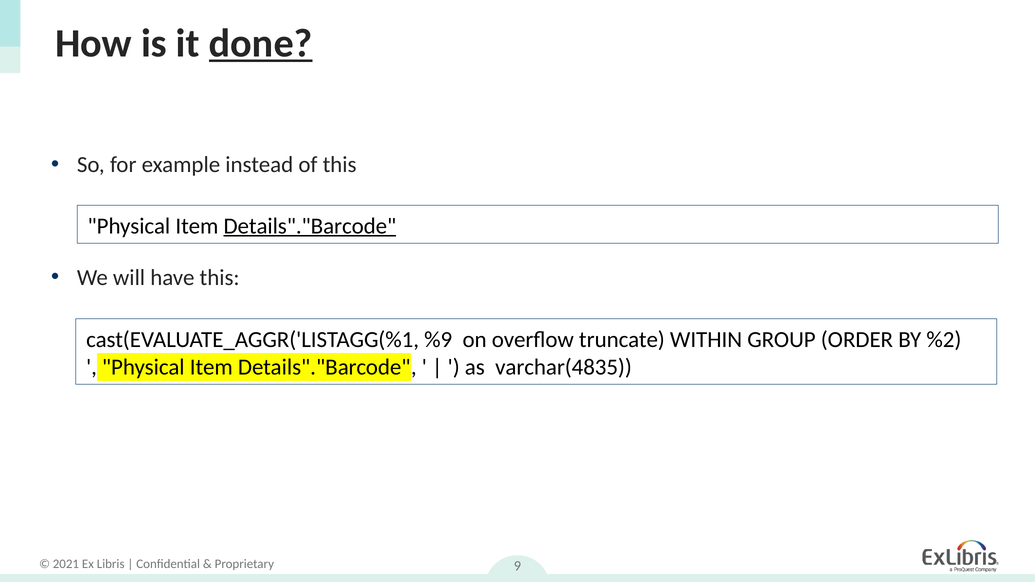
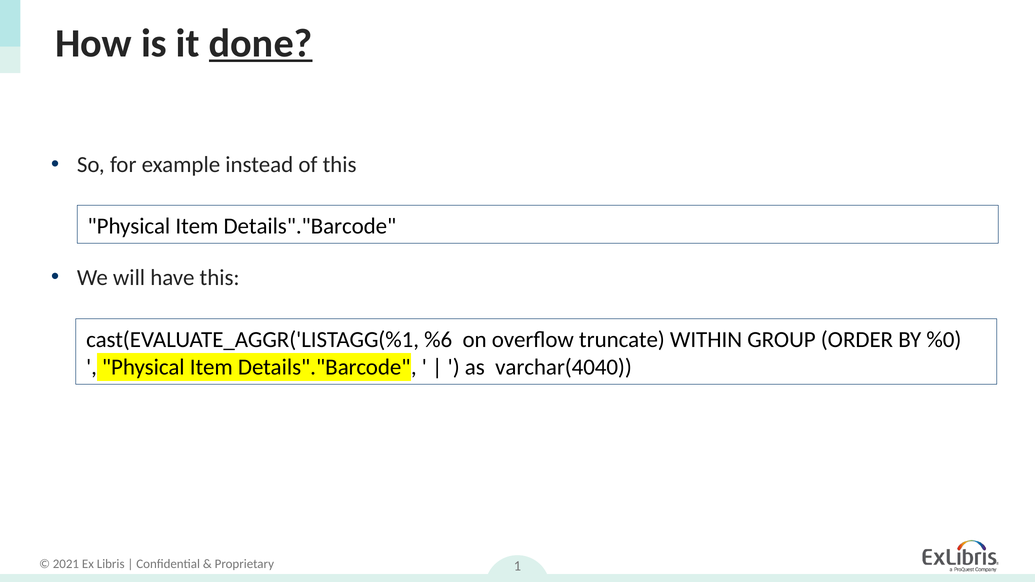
Details"."Barcode at (310, 226) underline: present -> none
%9: %9 -> %6
%2: %2 -> %0
varchar(4835: varchar(4835 -> varchar(4040
9: 9 -> 1
